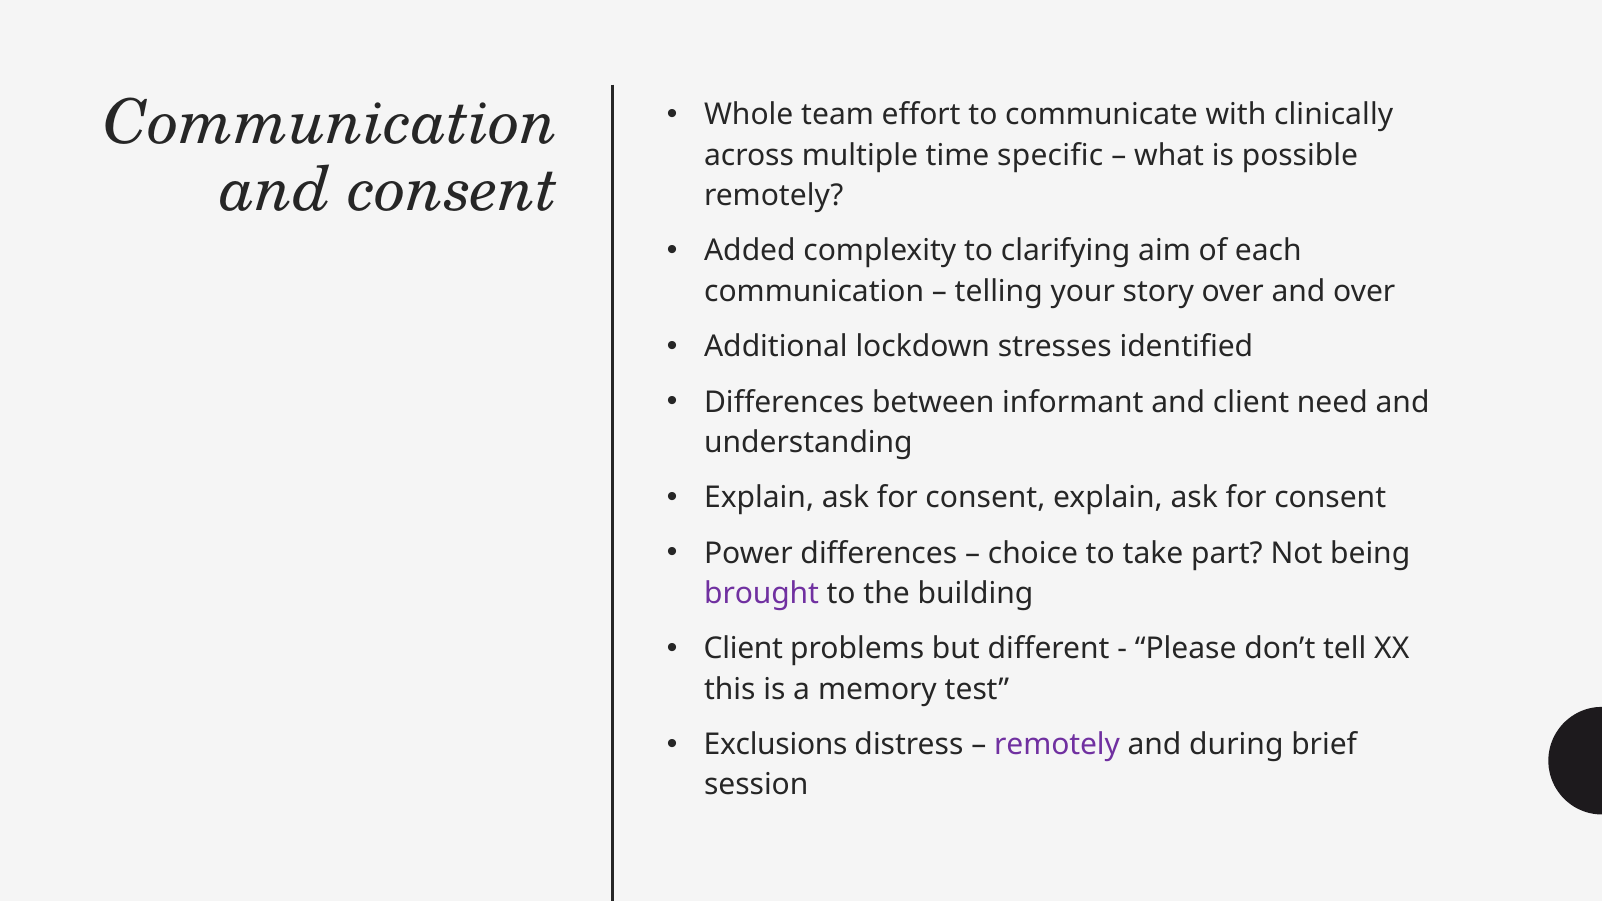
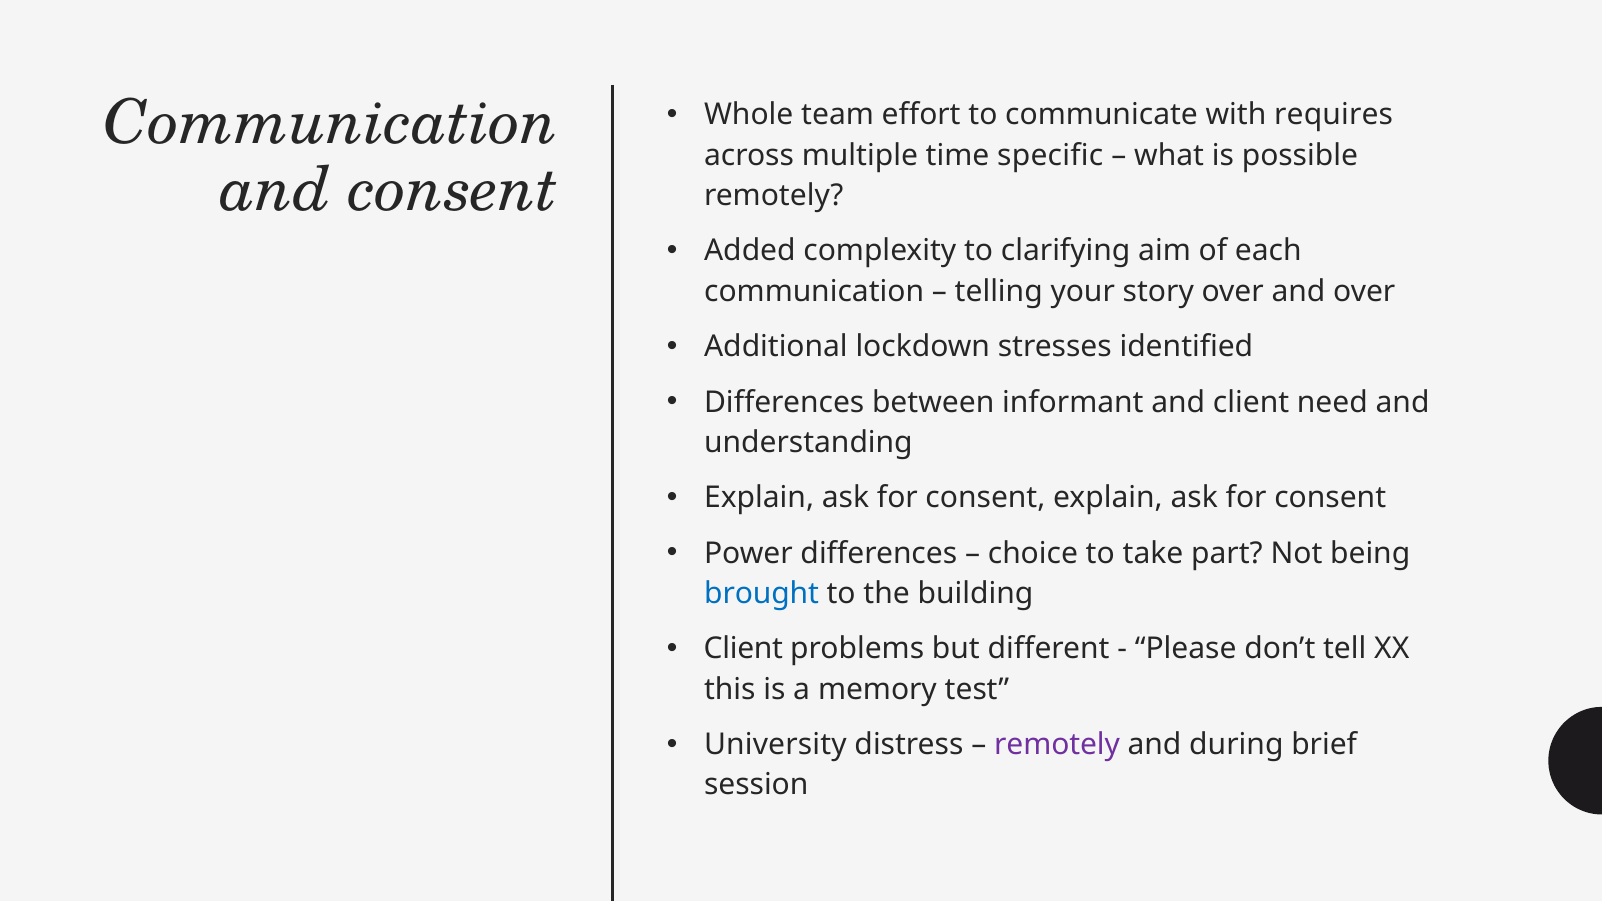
clinically: clinically -> requires
brought colour: purple -> blue
Exclusions: Exclusions -> University
